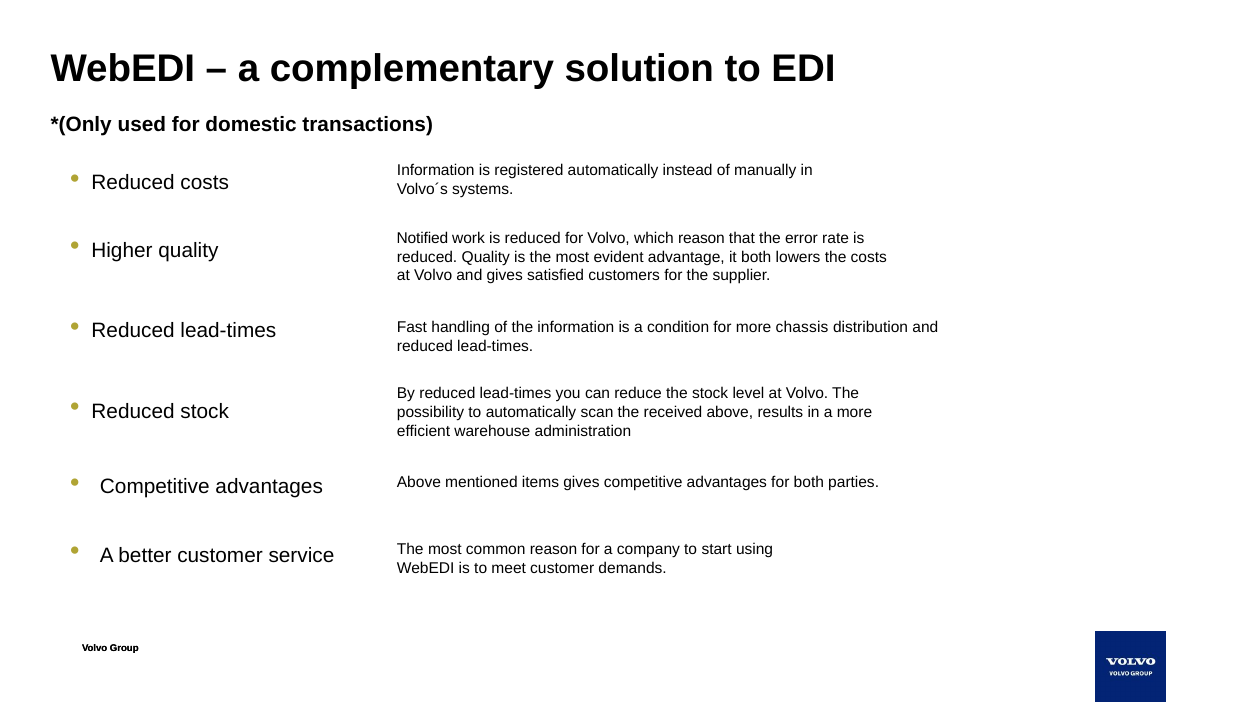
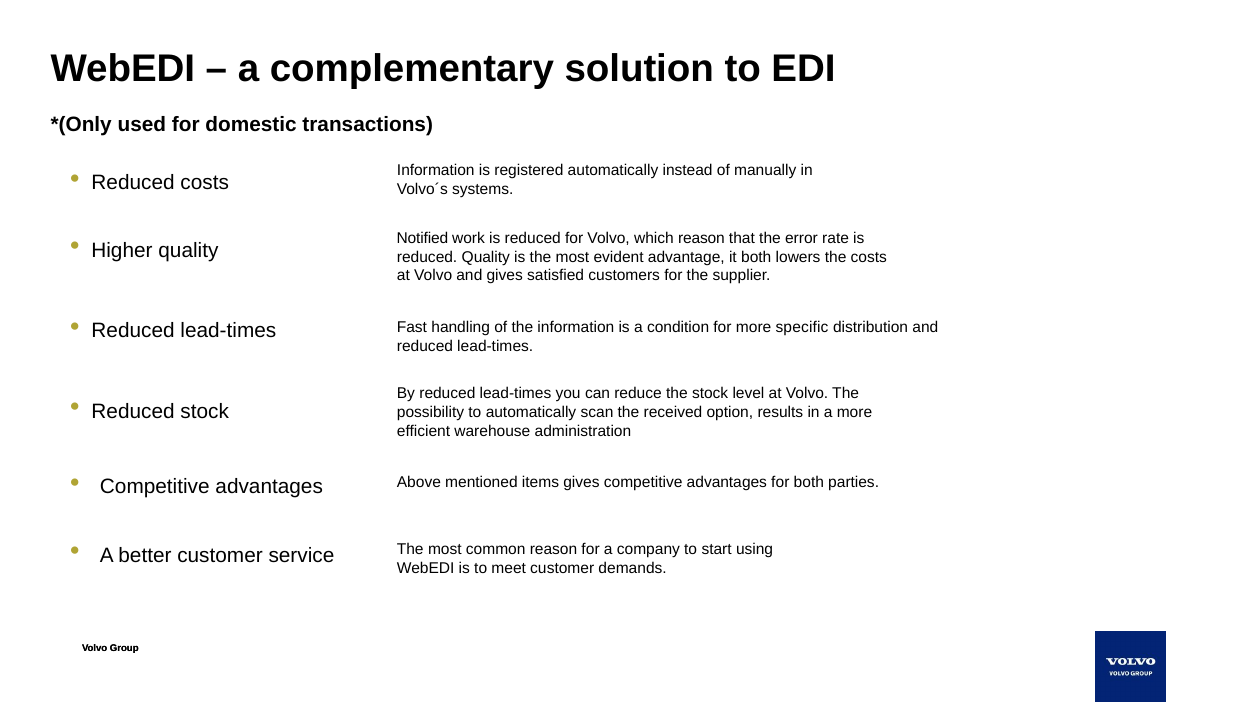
chassis: chassis -> specific
received above: above -> option
